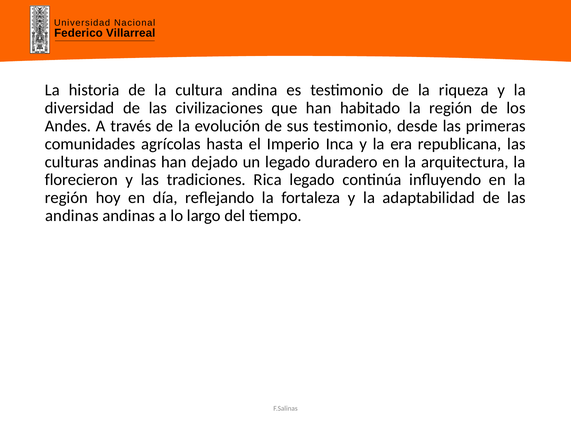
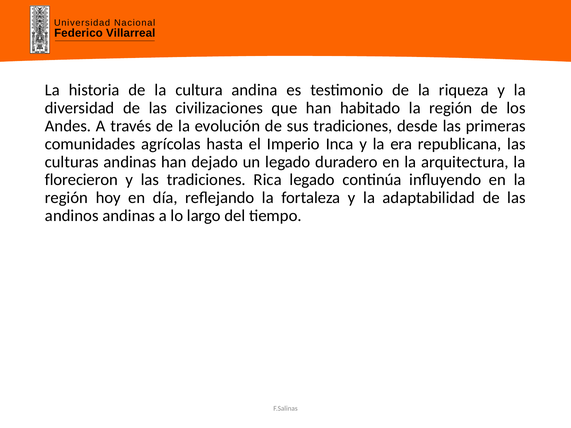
sus testimonio: testimonio -> tradiciones
andinas at (72, 216): andinas -> andinos
